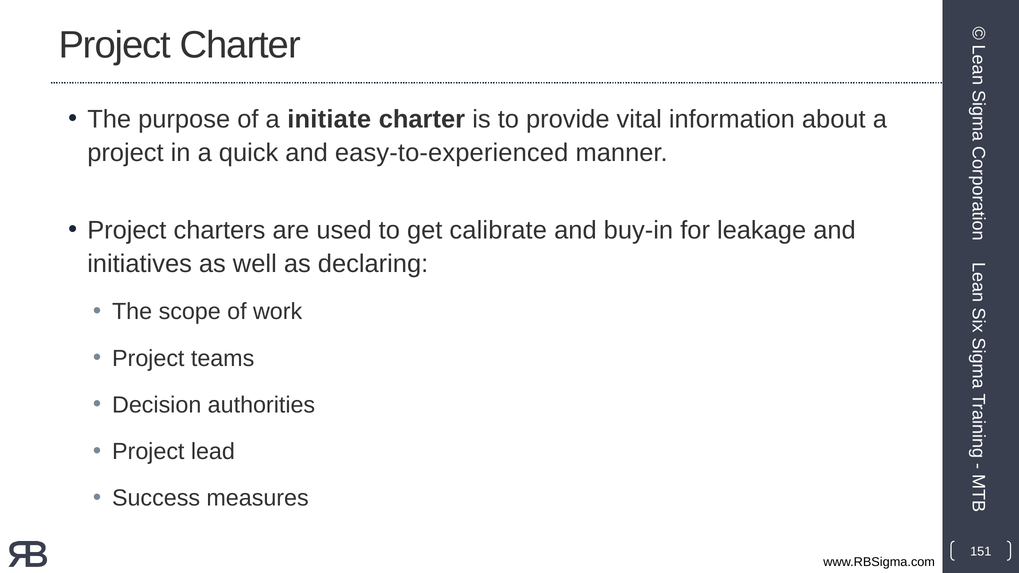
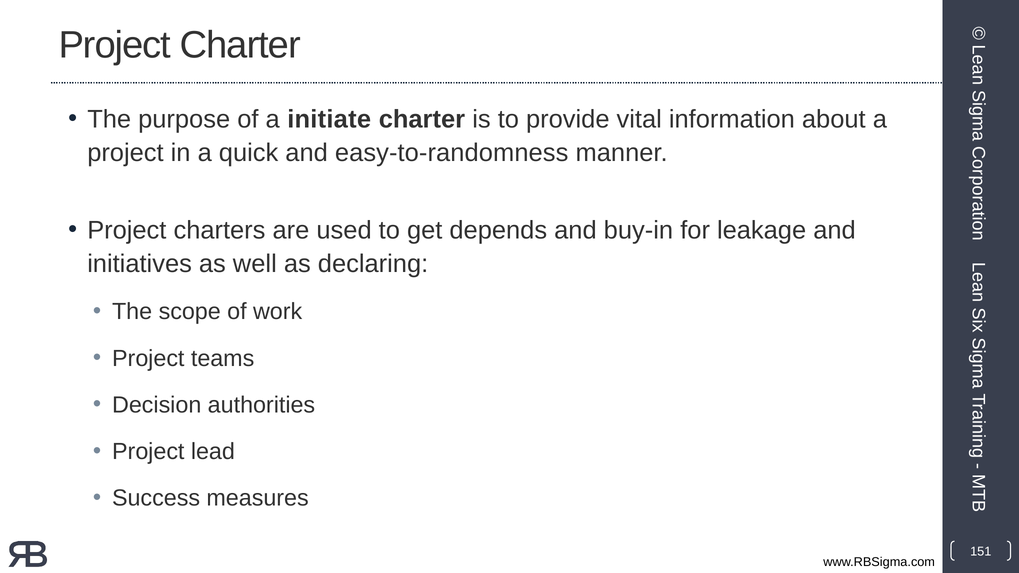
easy-to-experienced: easy-to-experienced -> easy-to-randomness
calibrate: calibrate -> depends
